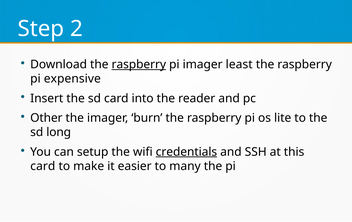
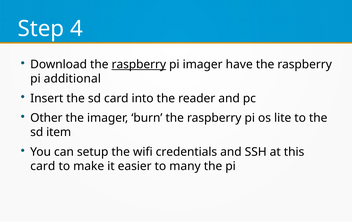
2: 2 -> 4
least: least -> have
expensive: expensive -> additional
long: long -> item
credentials underline: present -> none
